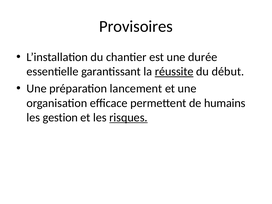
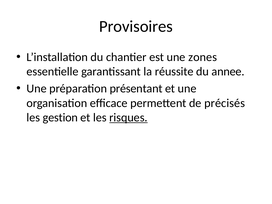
durée: durée -> zones
réussite underline: present -> none
début: début -> annee
lancement: lancement -> présentant
humains: humains -> précisés
